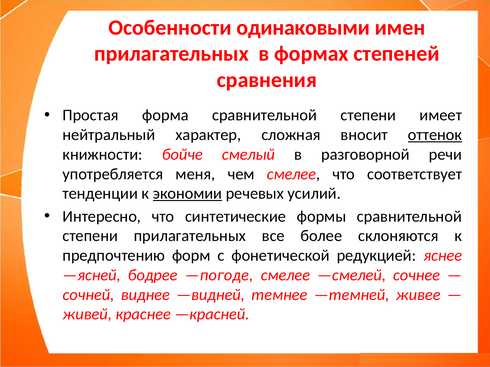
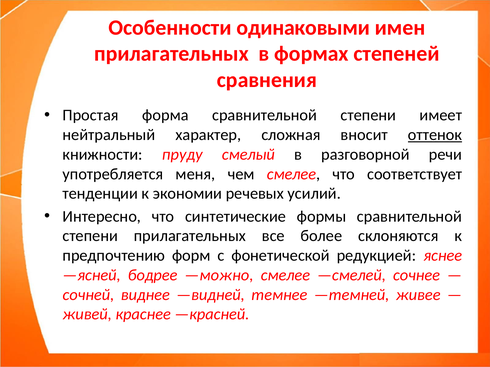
бойче: бойче -> пруду
экономии underline: present -> none
—погоде: —погоде -> —можно
